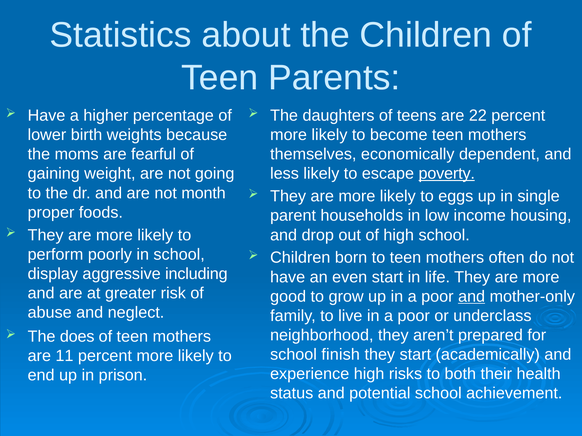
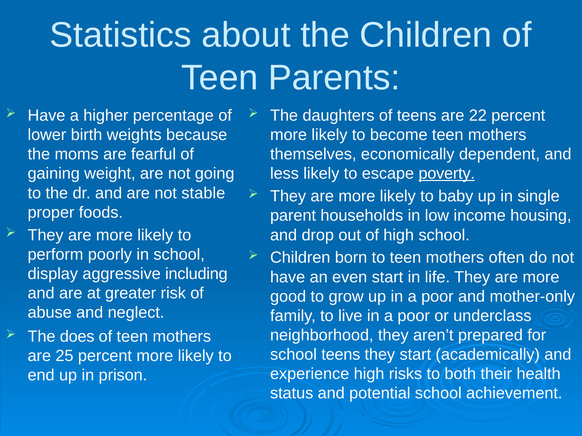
month: month -> stable
eggs: eggs -> baby
and at (472, 297) underline: present -> none
school finish: finish -> teens
11: 11 -> 25
